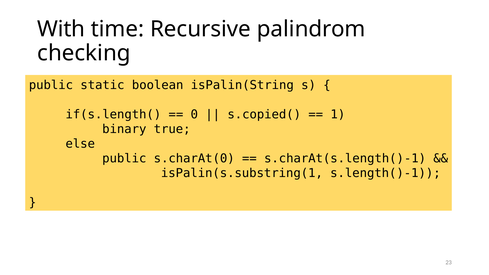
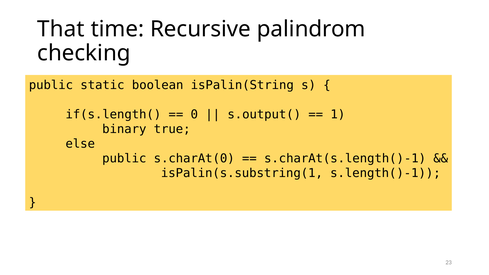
With: With -> That
s.copied(: s.copied( -> s.output(
